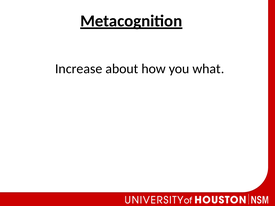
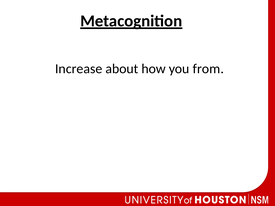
what: what -> from
